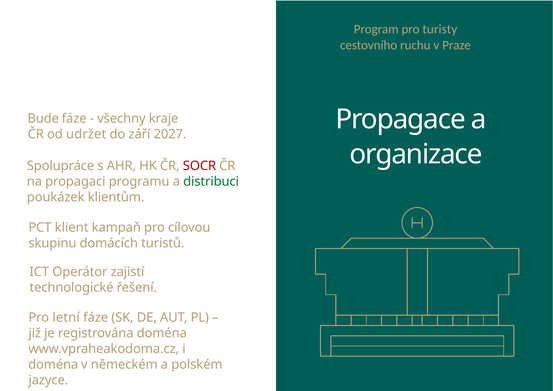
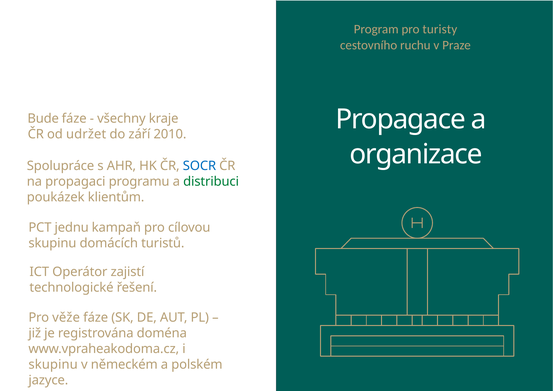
2027: 2027 -> 2010
SOCR colour: red -> blue
klient: klient -> jednu
letní: letní -> věže
doména at (53, 364): doména -> skupinu
